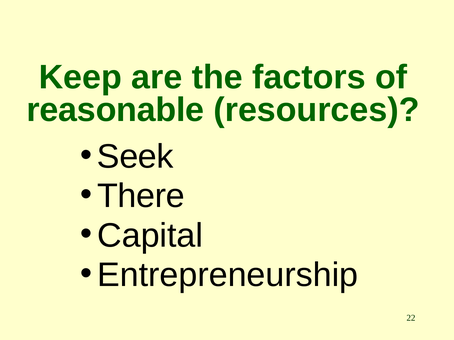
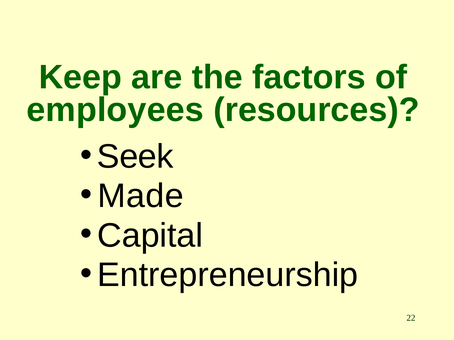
reasonable: reasonable -> employees
There: There -> Made
